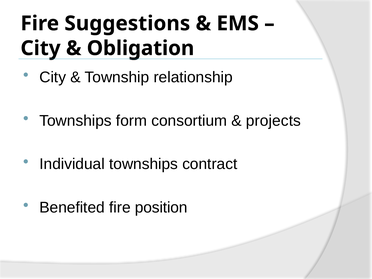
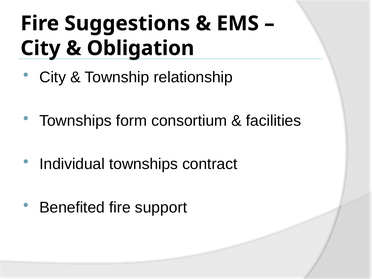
projects: projects -> facilities
position: position -> support
